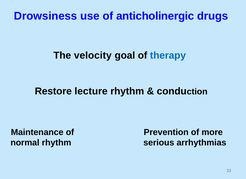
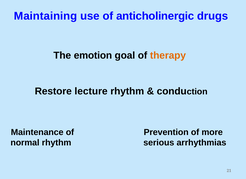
Drowsiness: Drowsiness -> Maintaining
velocity: velocity -> emotion
therapy colour: blue -> orange
